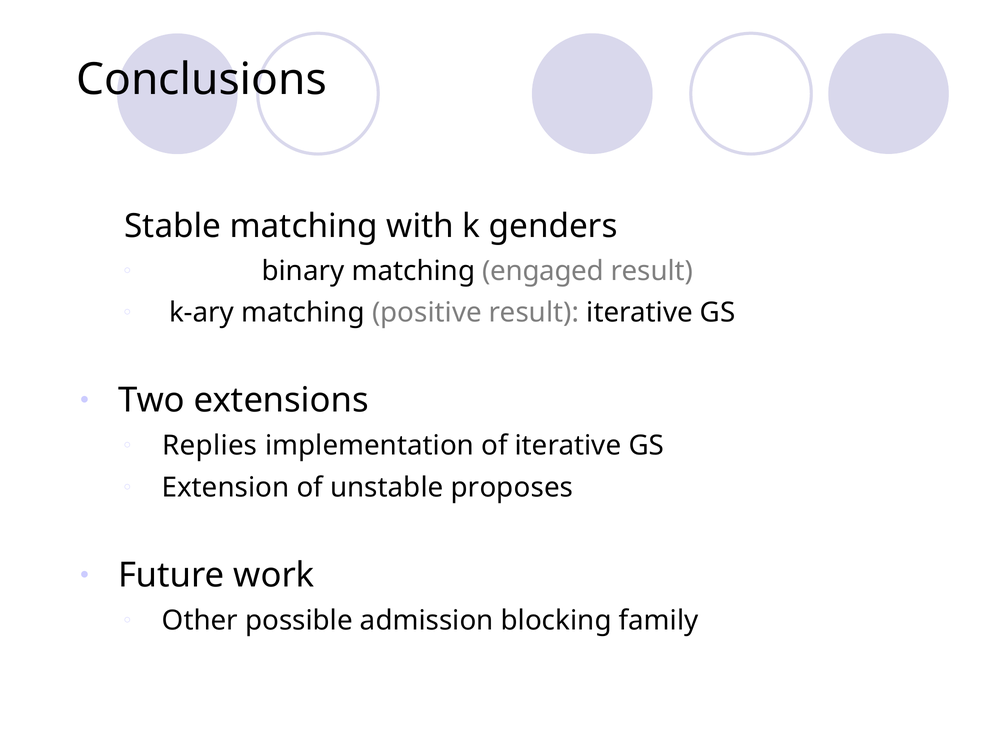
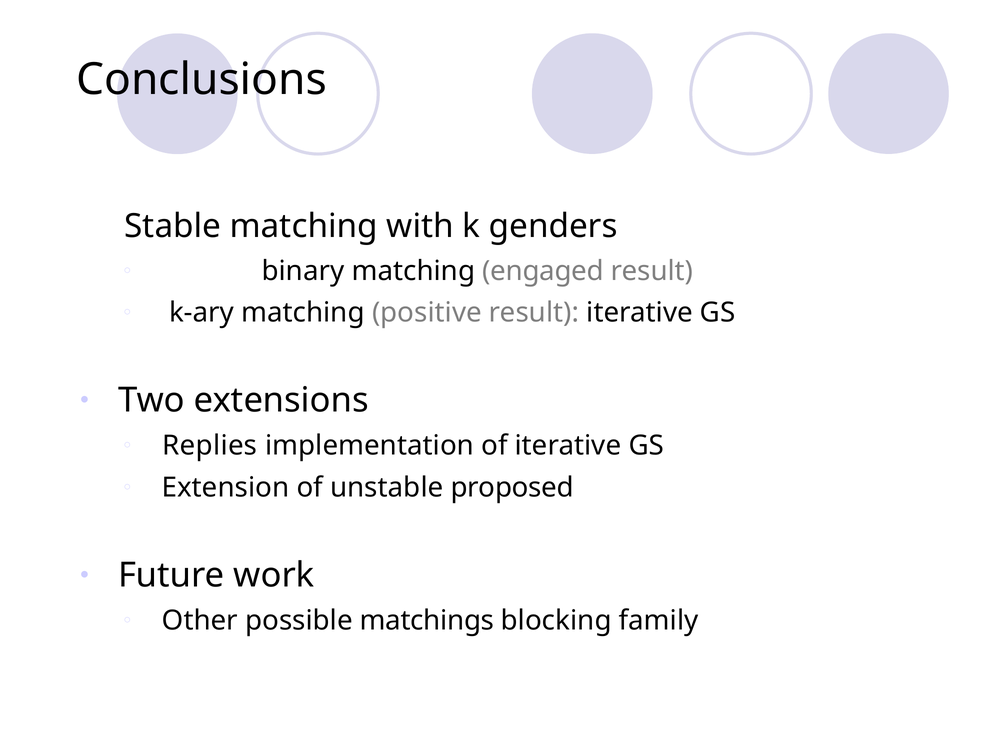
proposes: proposes -> proposed
admission: admission -> matchings
